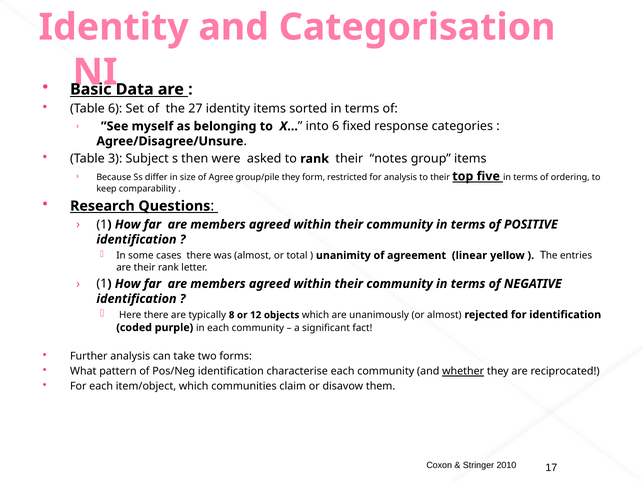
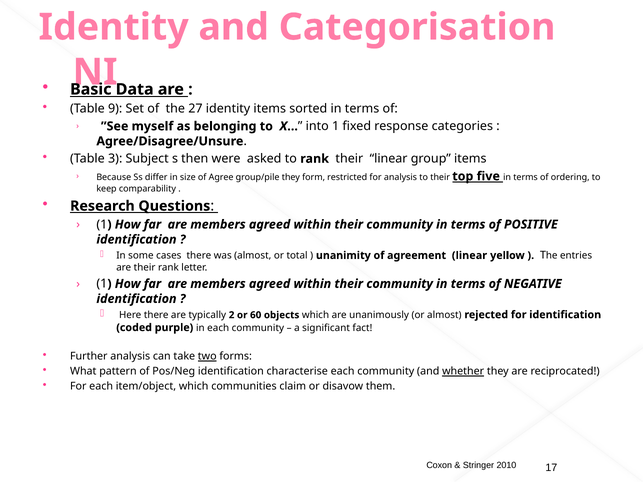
Table 6: 6 -> 9
into 6: 6 -> 1
their notes: notes -> linear
8: 8 -> 2
12: 12 -> 60
two underline: none -> present
